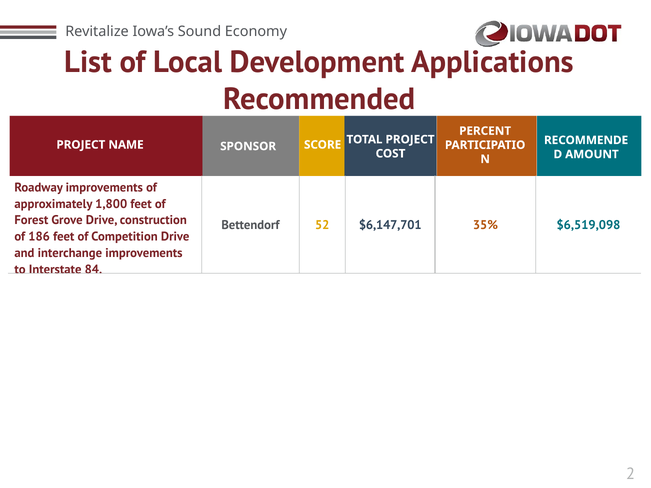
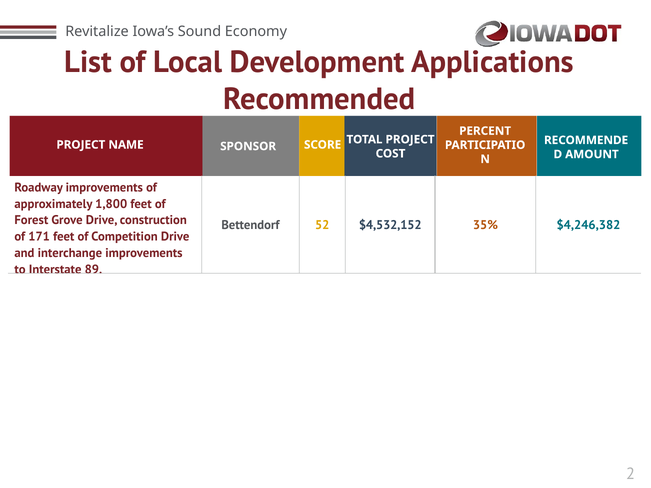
$6,147,701: $6,147,701 -> $4,532,152
$6,519,098: $6,519,098 -> $4,246,382
186: 186 -> 171
84: 84 -> 89
